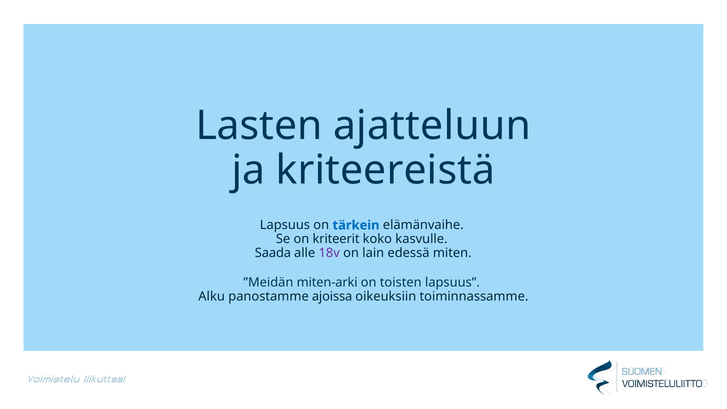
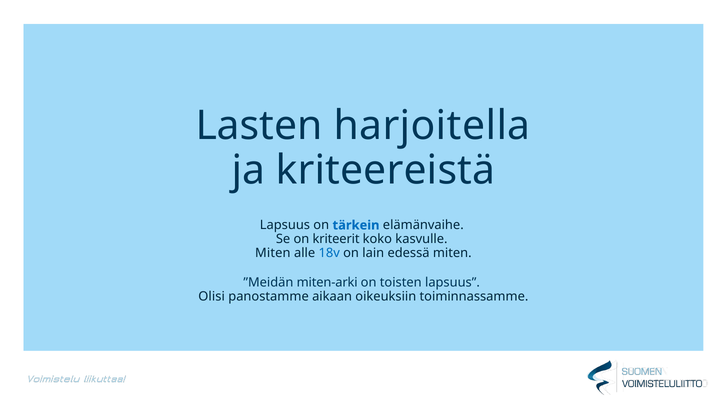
ajatteluun: ajatteluun -> harjoitella
Saada at (273, 253): Saada -> Miten
18v colour: purple -> blue
Alku: Alku -> Olisi
ajoissa: ajoissa -> aikaan
